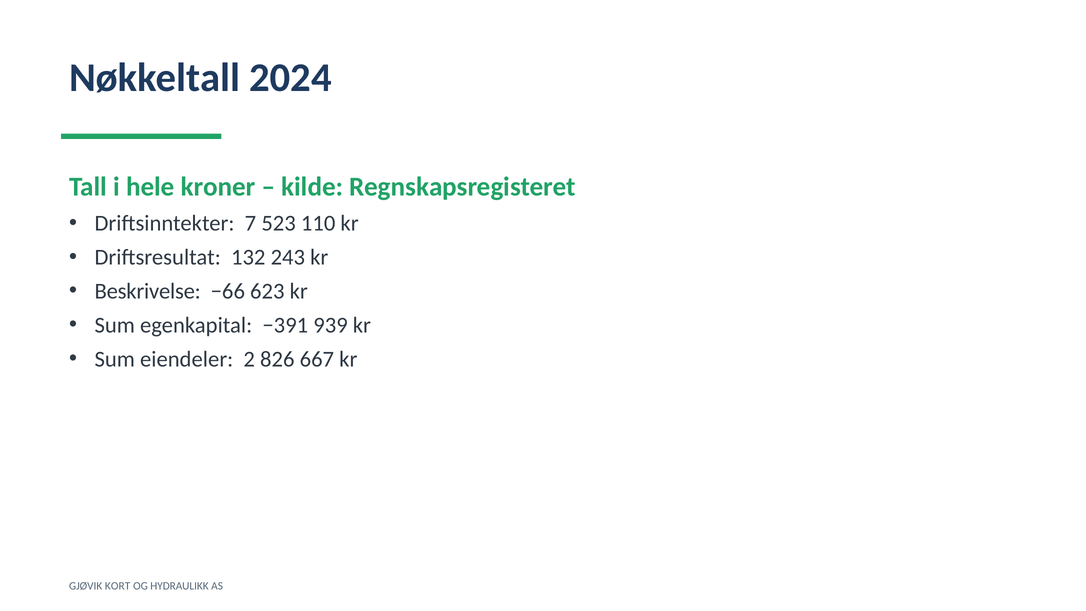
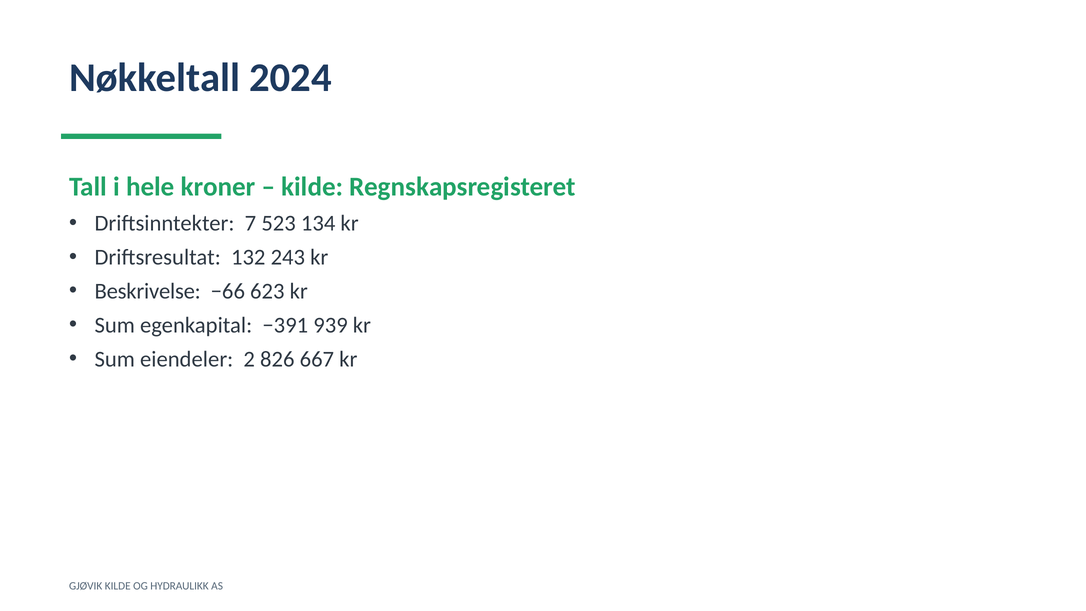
110: 110 -> 134
GJØVIK KORT: KORT -> KILDE
